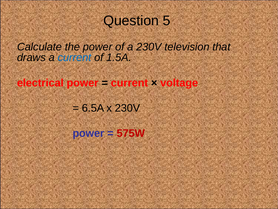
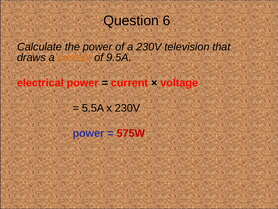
5: 5 -> 6
current at (75, 57) colour: blue -> orange
1.5A: 1.5A -> 9.5A
6.5A: 6.5A -> 5.5A
